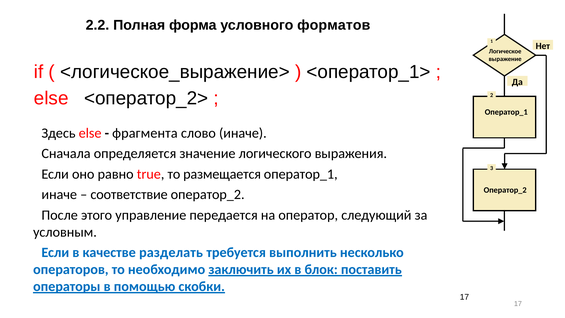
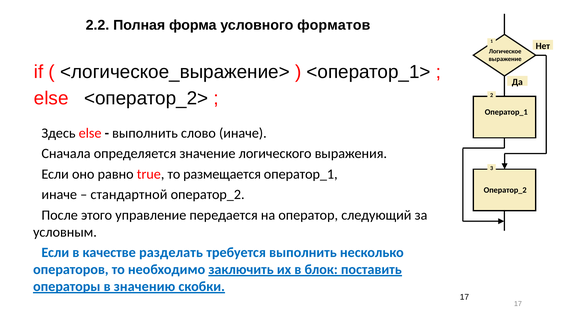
фрагмента at (145, 133): фрагмента -> выполнить
соответствие: соответствие -> стандартной
помощью: помощью -> значению
